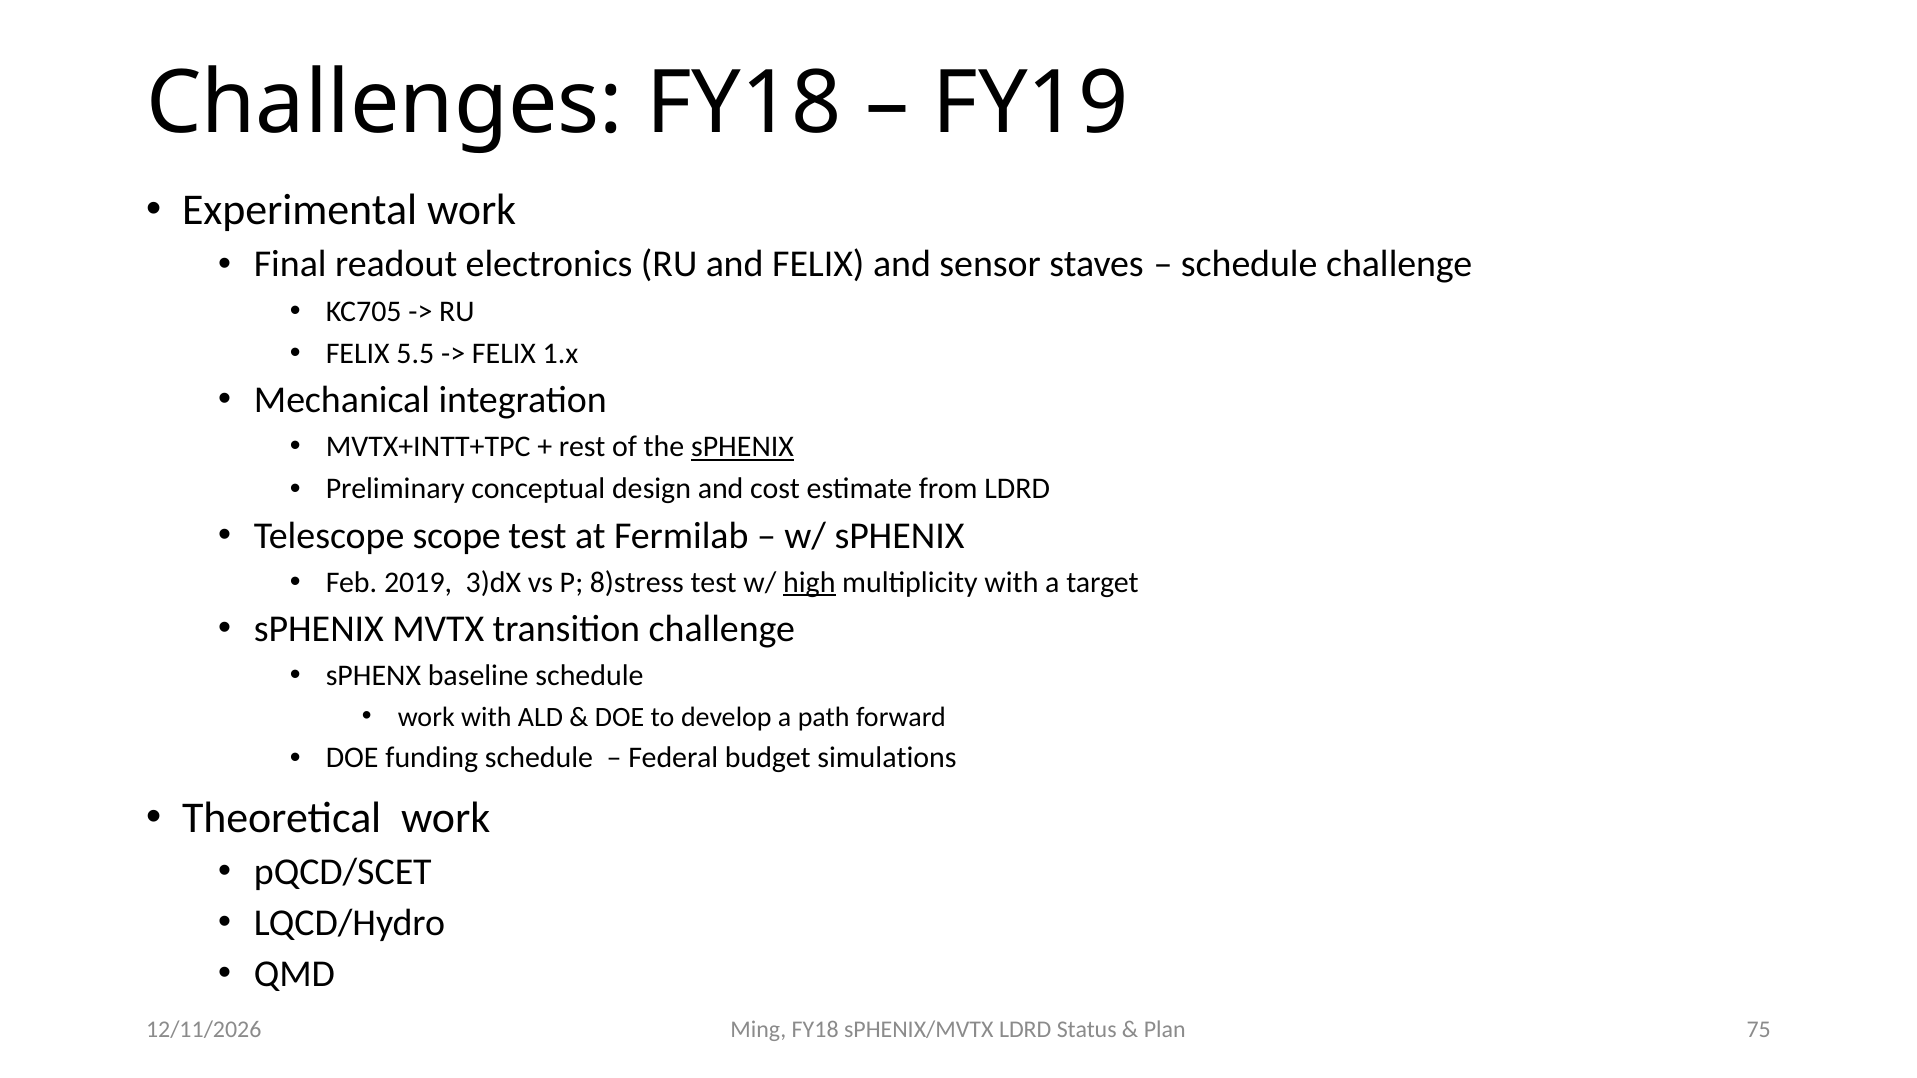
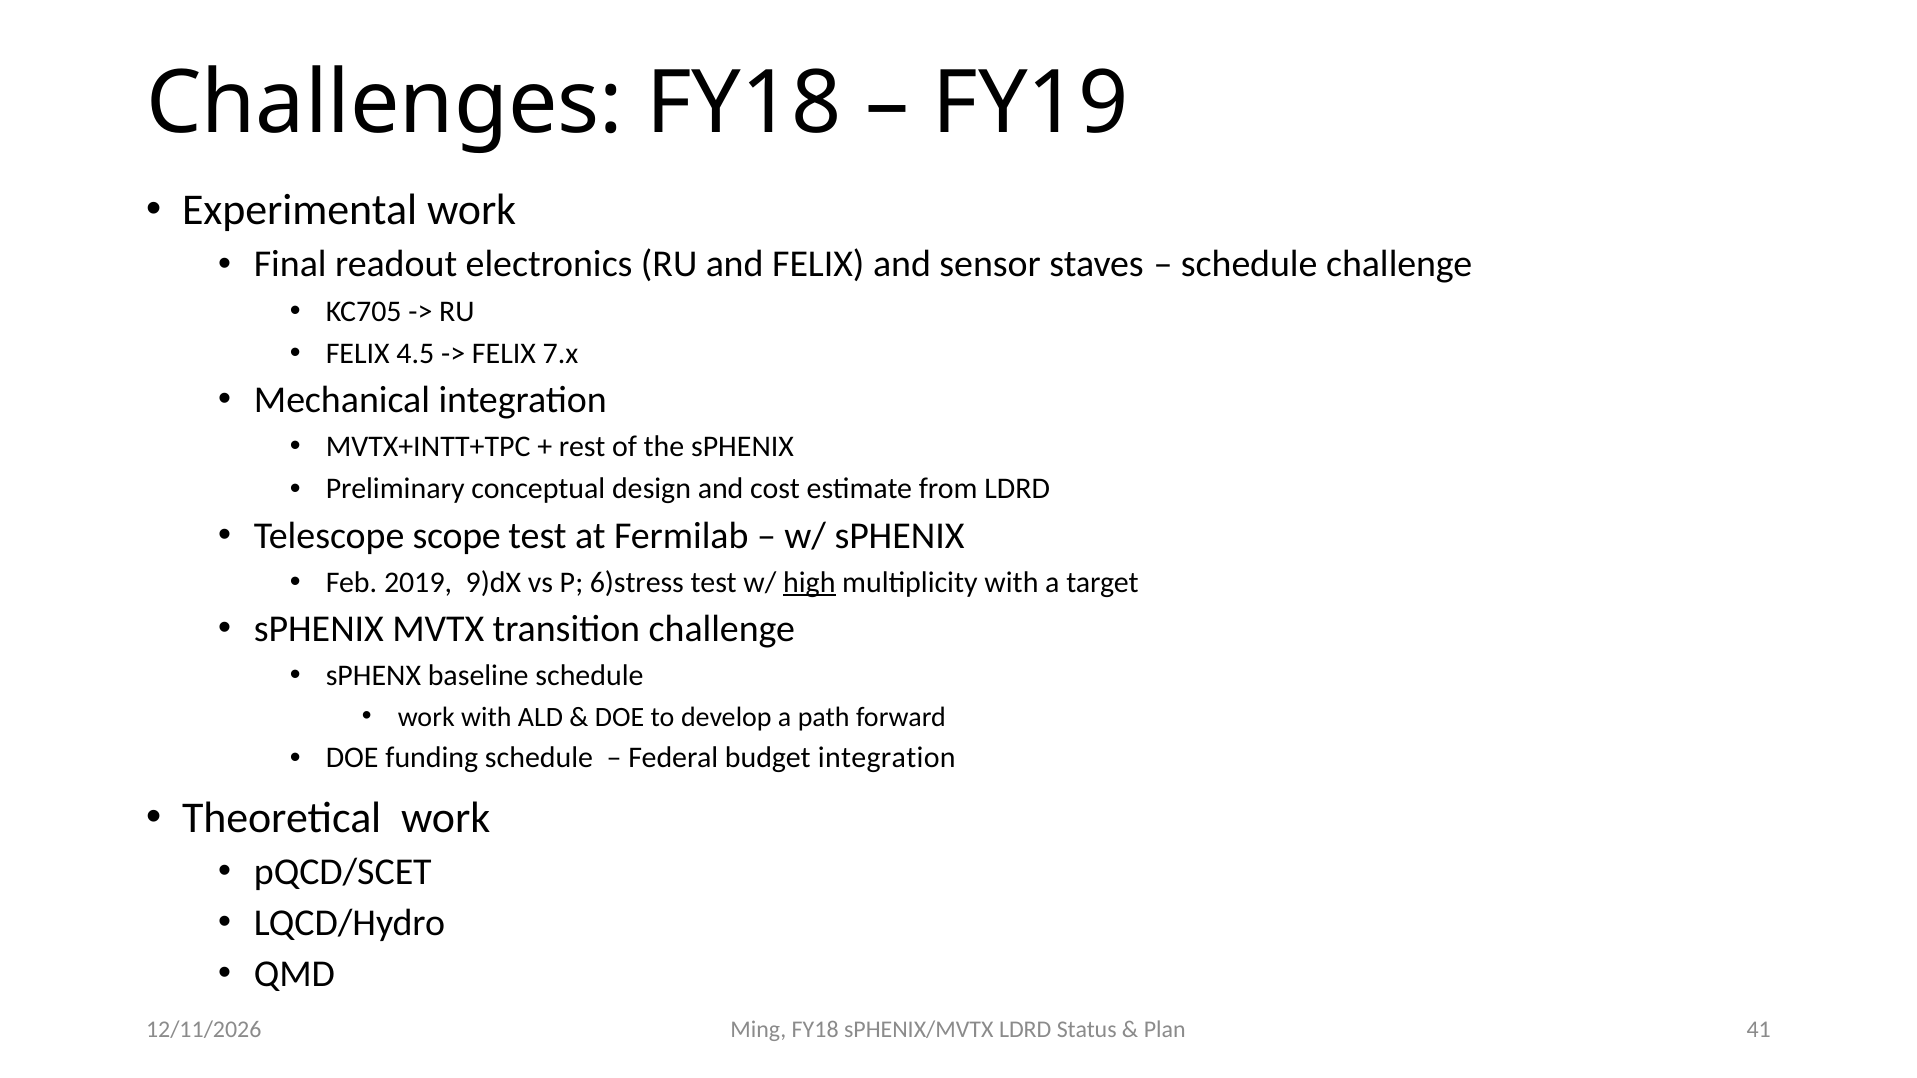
5.5: 5.5 -> 4.5
1.x: 1.x -> 7.x
sPHENIX at (742, 447) underline: present -> none
3)dX: 3)dX -> 9)dX
8)stress: 8)stress -> 6)stress
budget simulations: simulations -> integration
75: 75 -> 41
